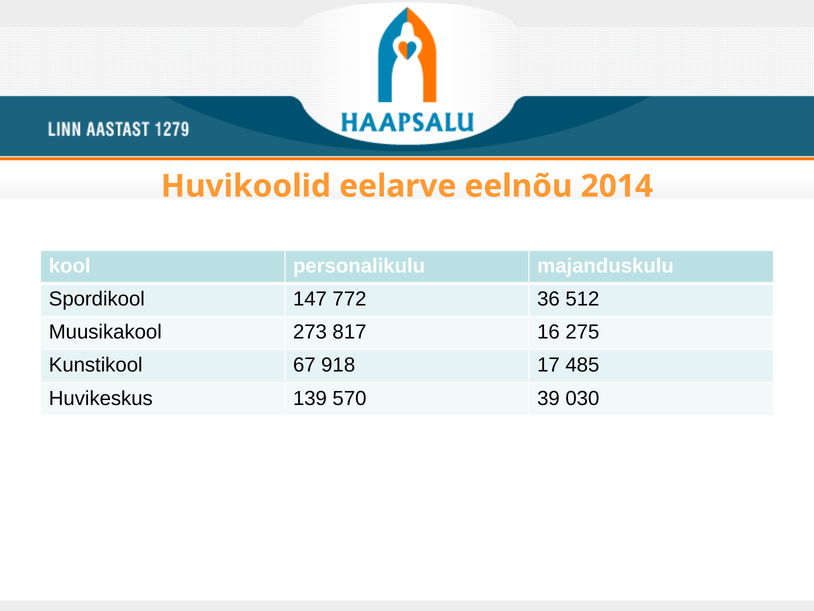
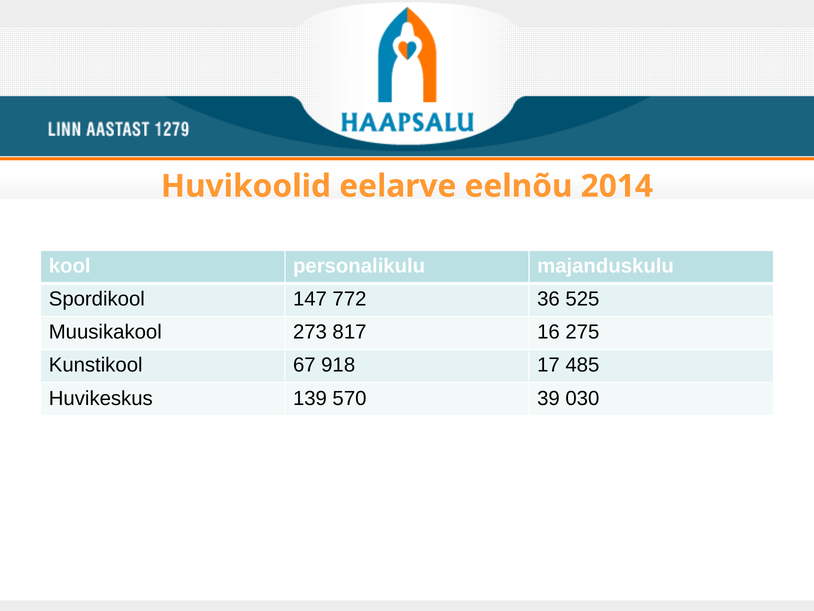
512: 512 -> 525
